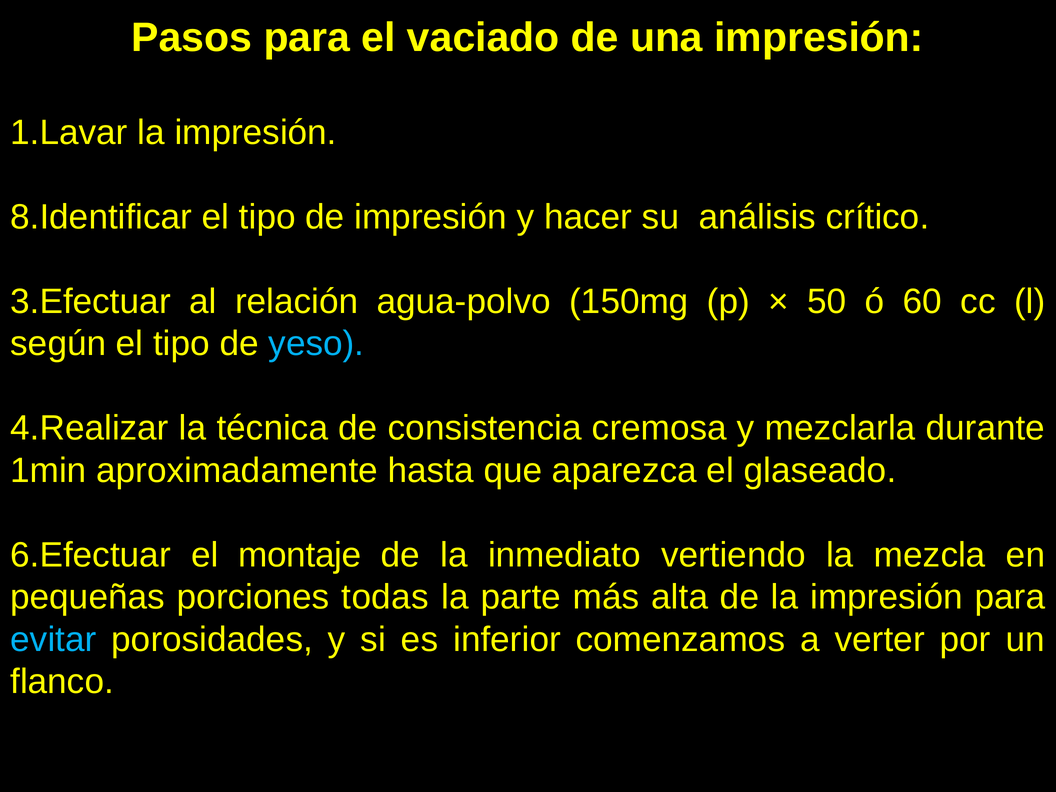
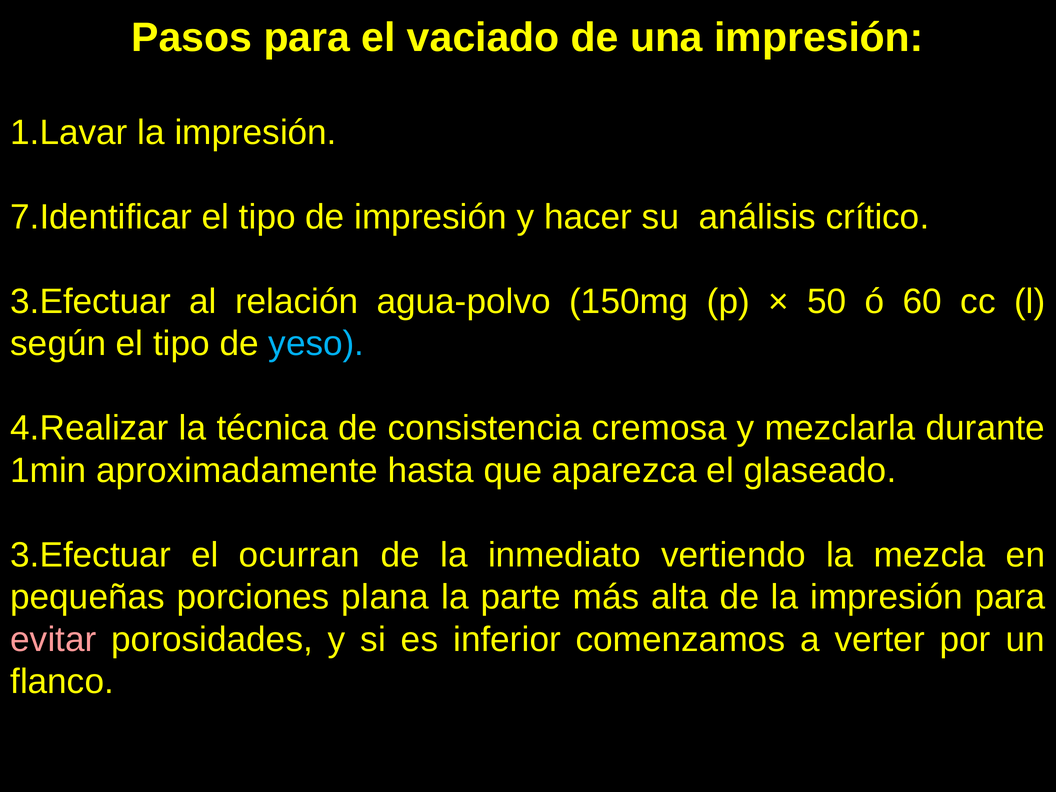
8.Identificar: 8.Identificar -> 7.Identificar
6.Efectuar at (91, 555): 6.Efectuar -> 3.Efectuar
montaje: montaje -> ocurran
todas: todas -> plana
evitar colour: light blue -> pink
